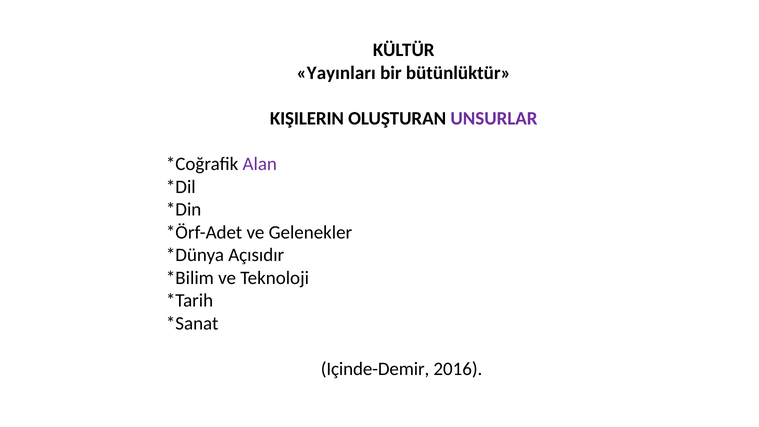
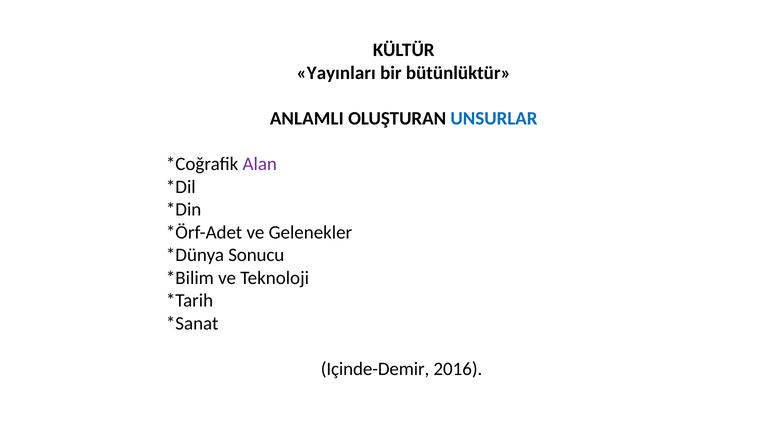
KIŞILERIN: KIŞILERIN -> ANLAMLI
UNSURLAR colour: purple -> blue
Açısıdır: Açısıdır -> Sonucu
